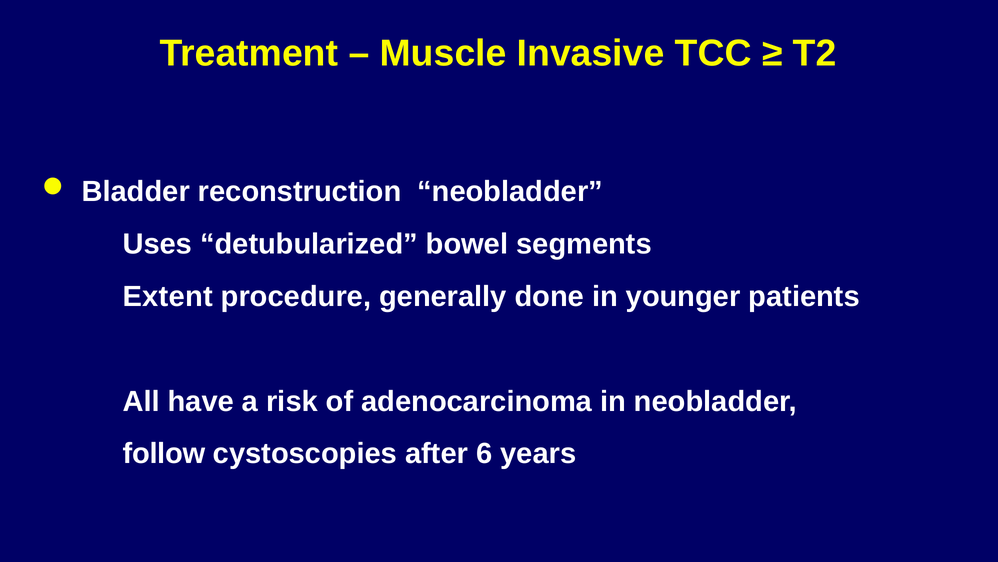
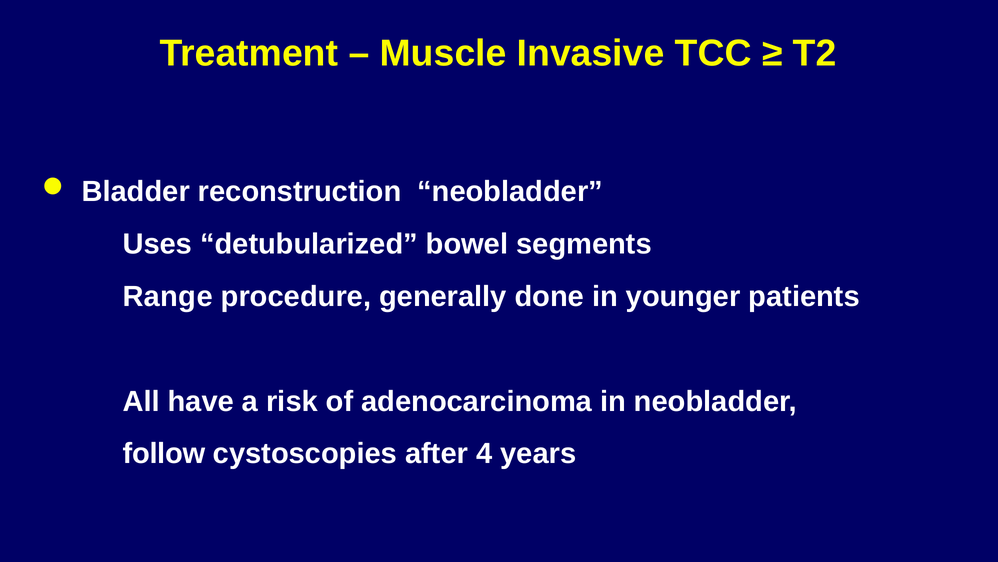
Extent: Extent -> Range
6: 6 -> 4
